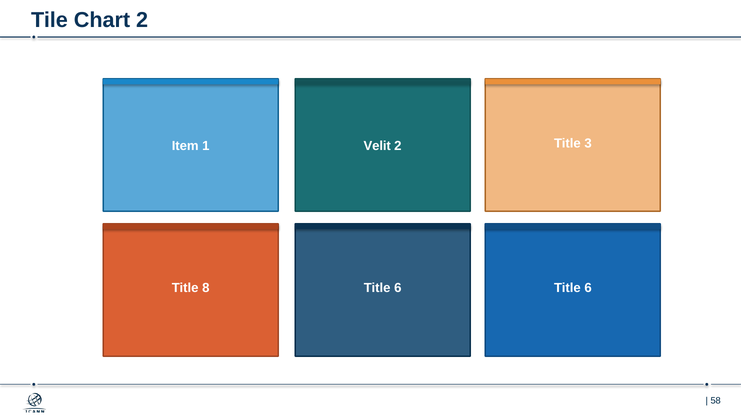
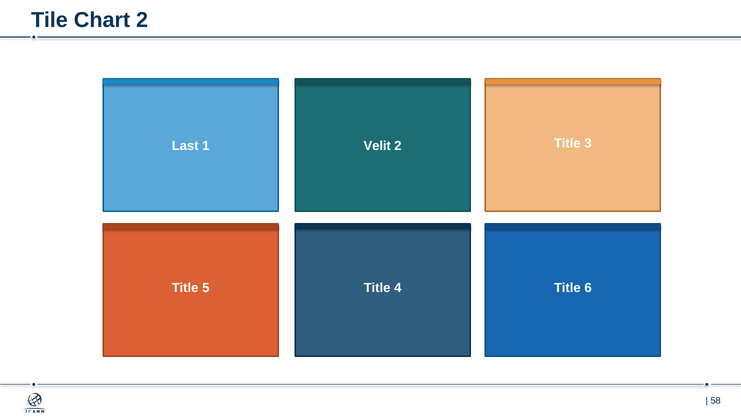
Item: Item -> Last
8: 8 -> 5
6 at (398, 288): 6 -> 4
